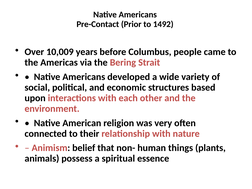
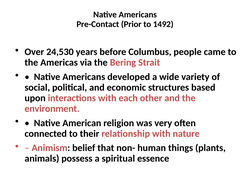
10,009: 10,009 -> 24,530
